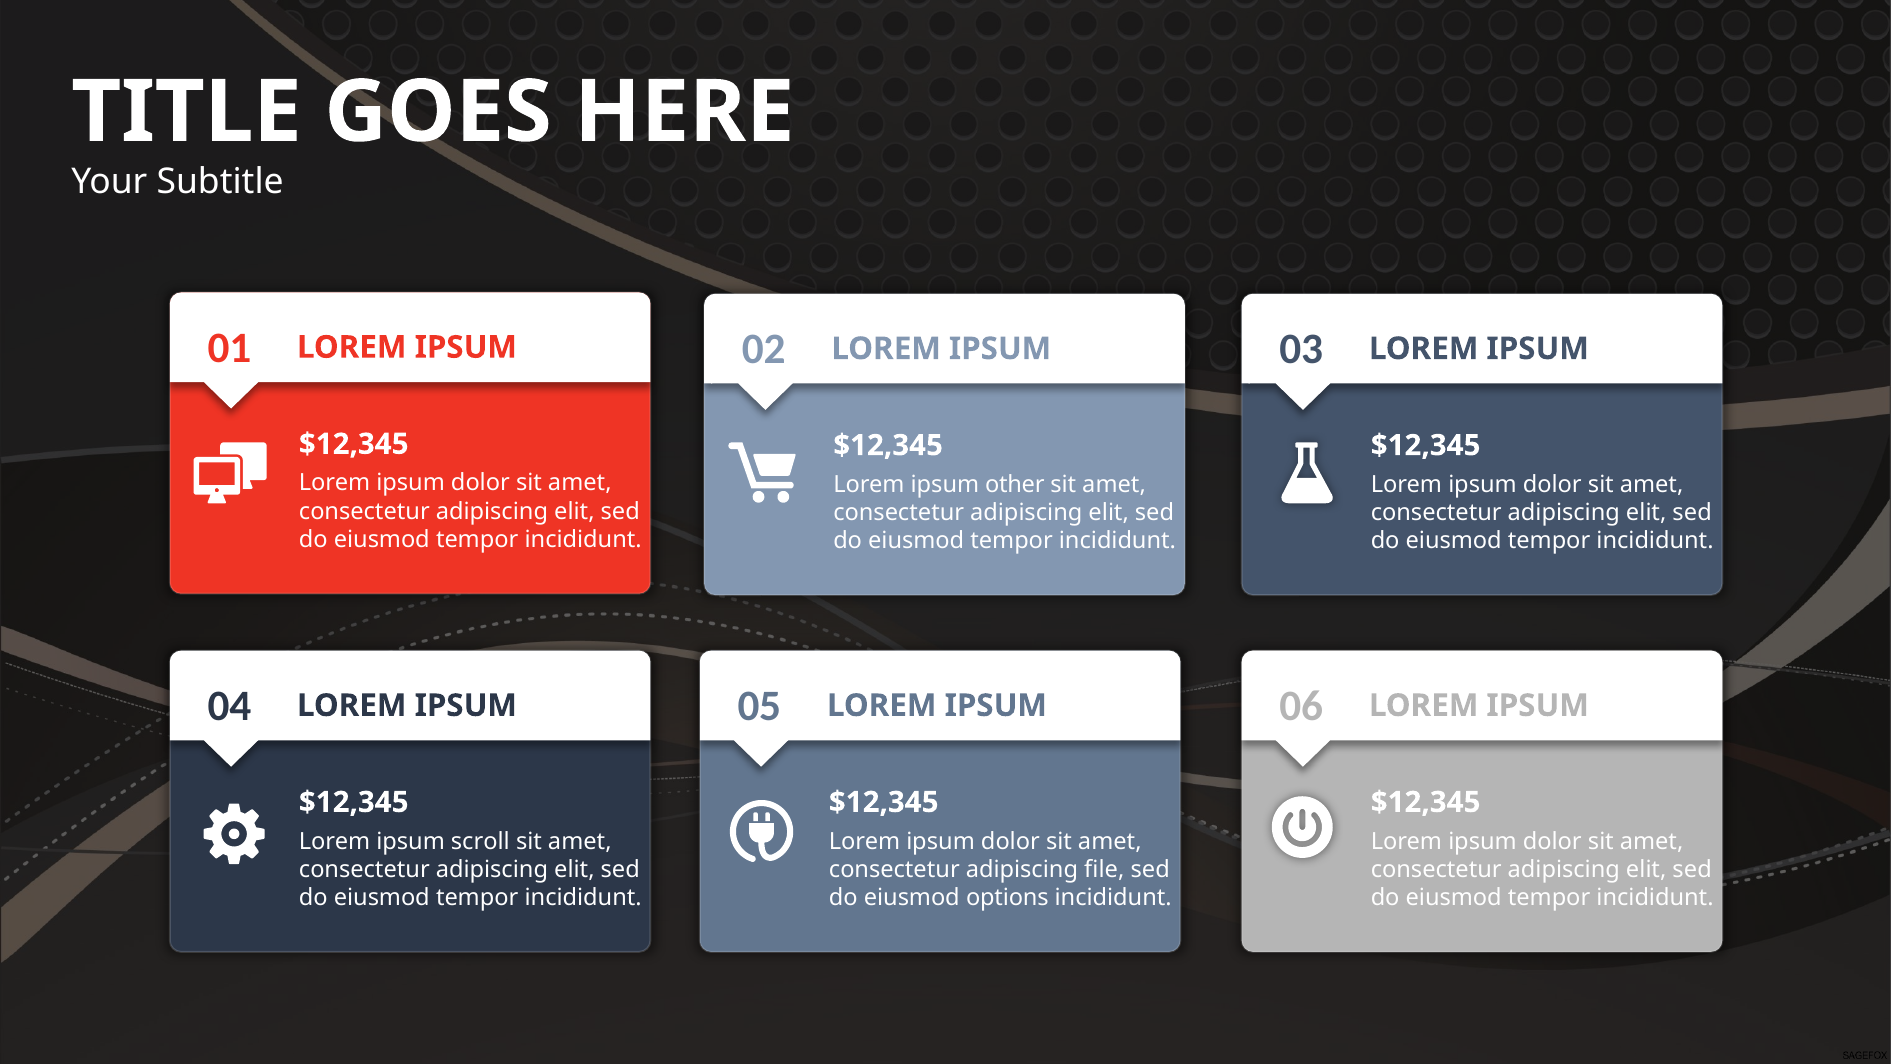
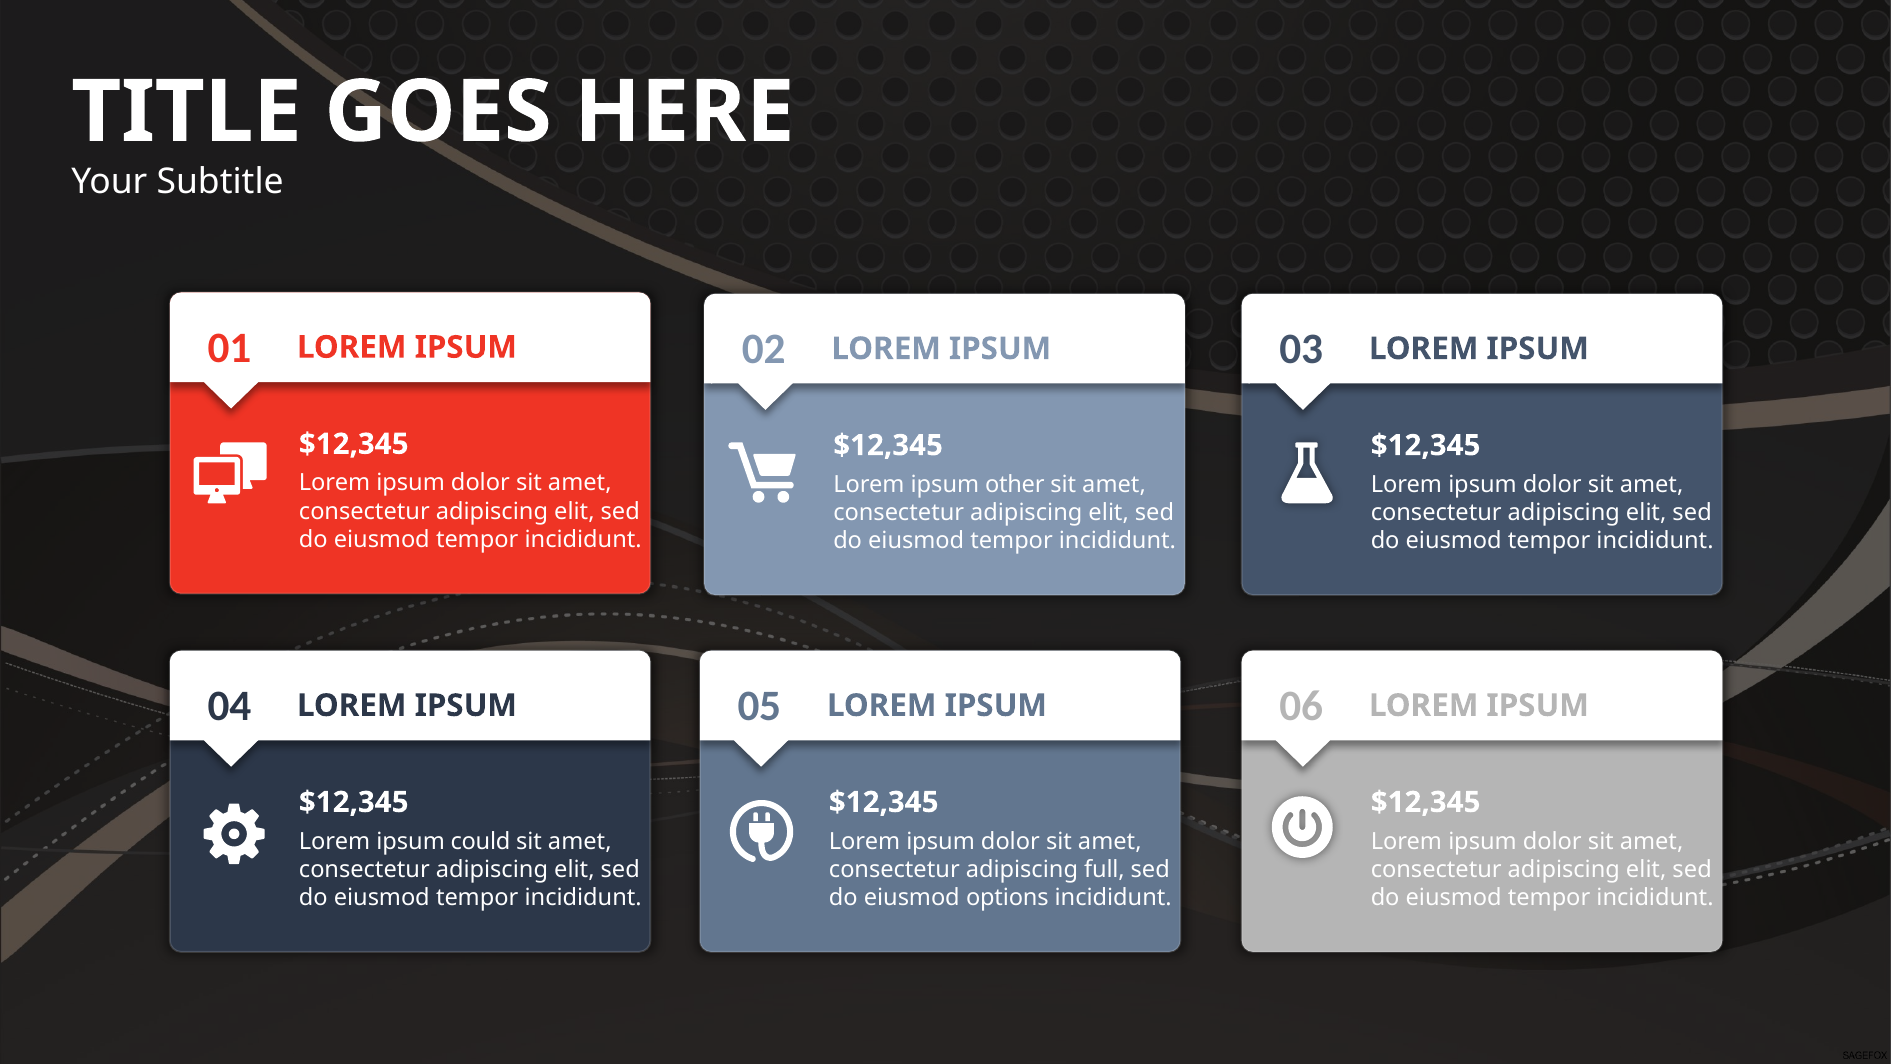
scroll: scroll -> could
file: file -> full
